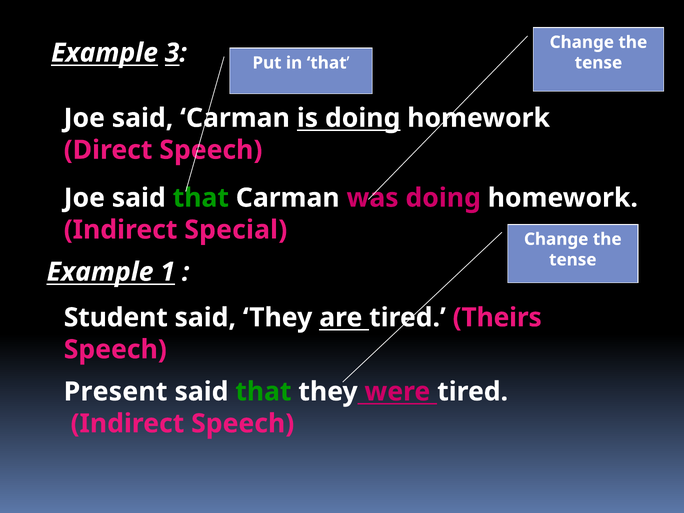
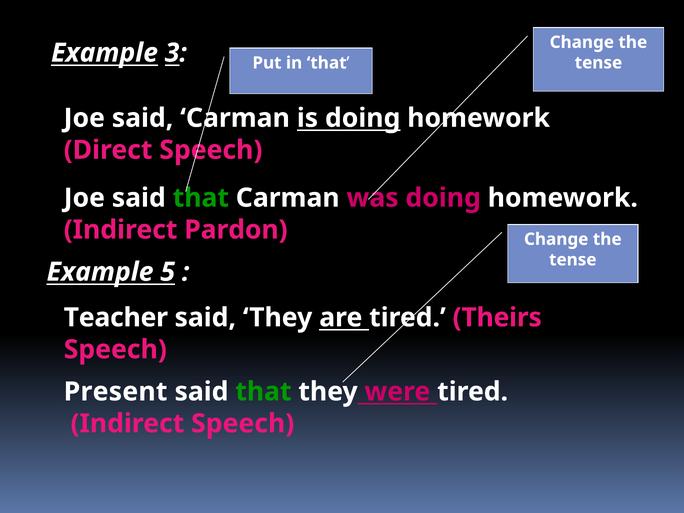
Special: Special -> Pardon
1: 1 -> 5
Student: Student -> Teacher
